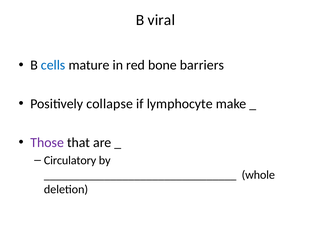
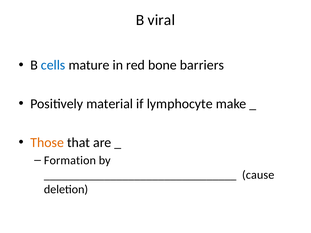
collapse: collapse -> material
Those colour: purple -> orange
Circulatory: Circulatory -> Formation
whole: whole -> cause
